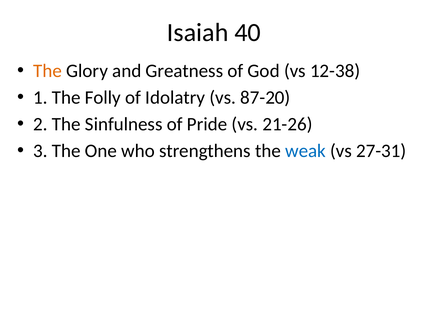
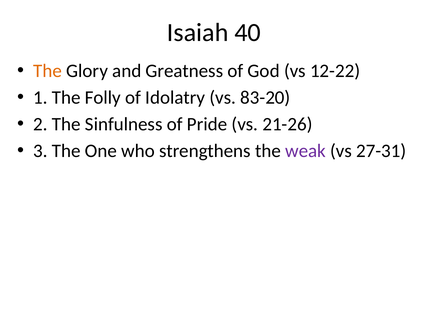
12-38: 12-38 -> 12-22
87-20: 87-20 -> 83-20
weak colour: blue -> purple
